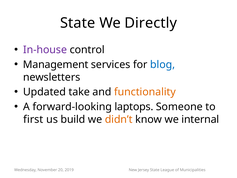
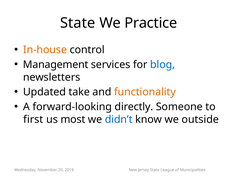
Directly: Directly -> Practice
In-house colour: purple -> orange
laptops: laptops -> directly
build: build -> most
didn’t colour: orange -> blue
internal: internal -> outside
